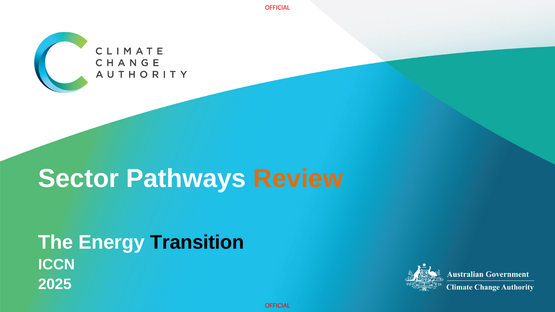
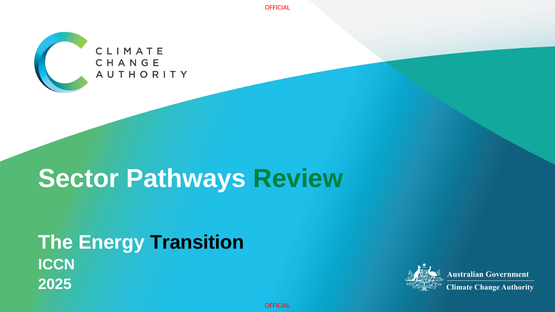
Review colour: orange -> green
